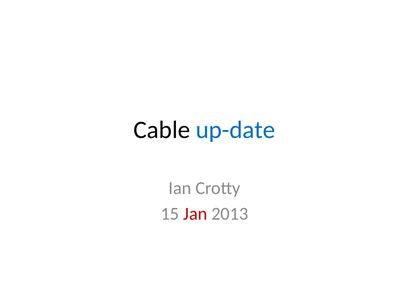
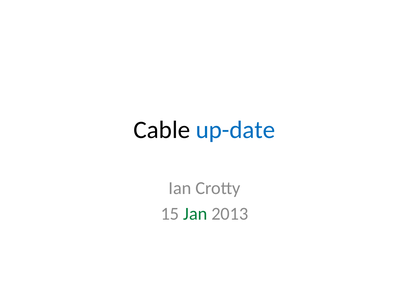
Jan colour: red -> green
